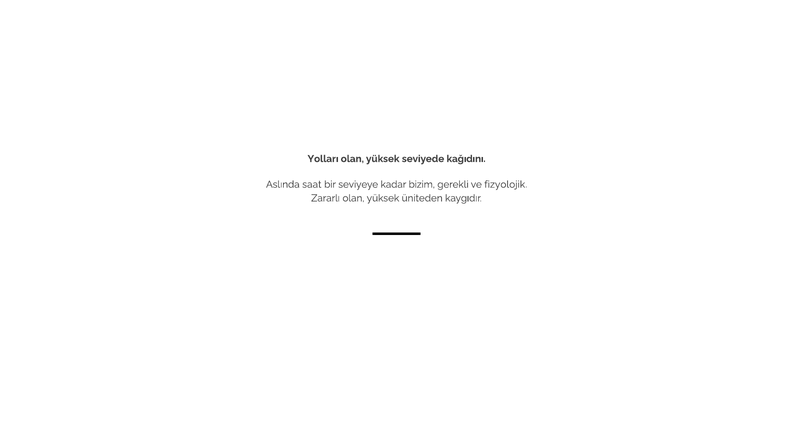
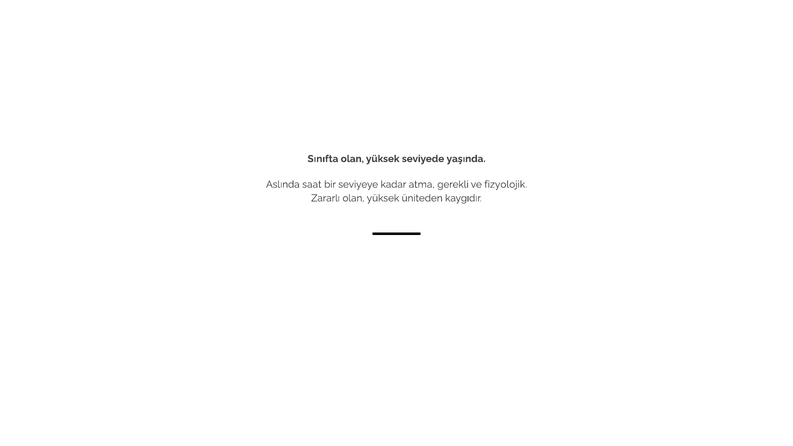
Yolları: Yolları -> Sınıfta
kağıdını: kağıdını -> yaşında
bizim: bizim -> atma
